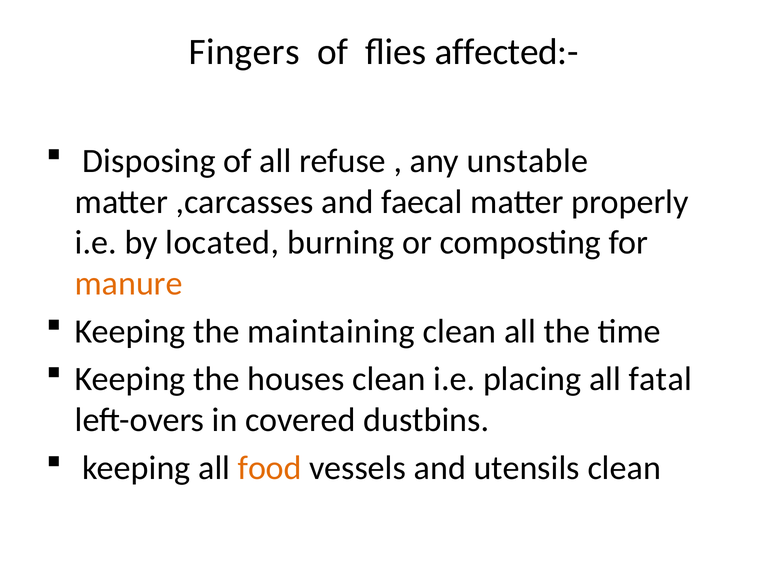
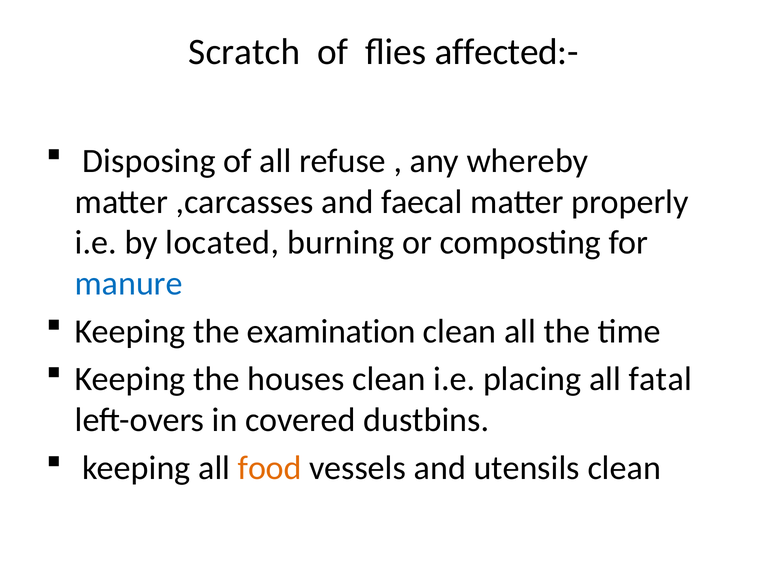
Fingers: Fingers -> Scratch
unstable: unstable -> whereby
manure colour: orange -> blue
maintaining: maintaining -> examination
